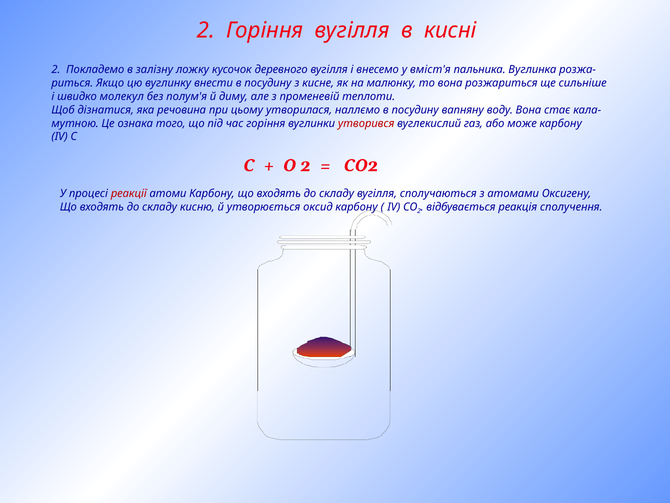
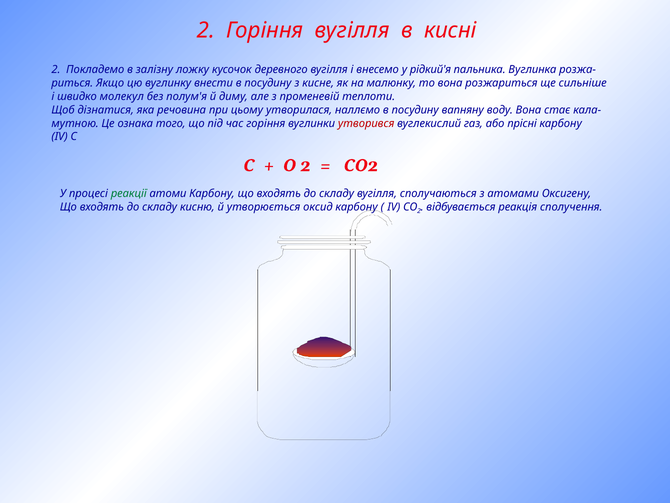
вміст'я: вміст'я -> рідкий'я
може: може -> прісні
реакції colour: red -> green
